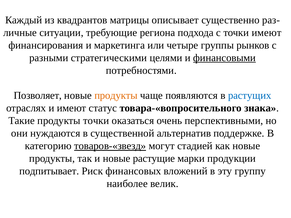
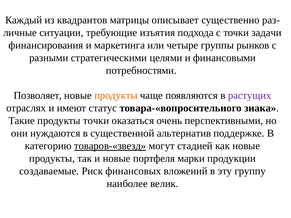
региона: региона -> изъятия
точки имеют: имеют -> задачи
финансовыми underline: present -> none
растущих colour: blue -> purple
растущие: растущие -> портфеля
подпитывает: подпитывает -> создаваемые
